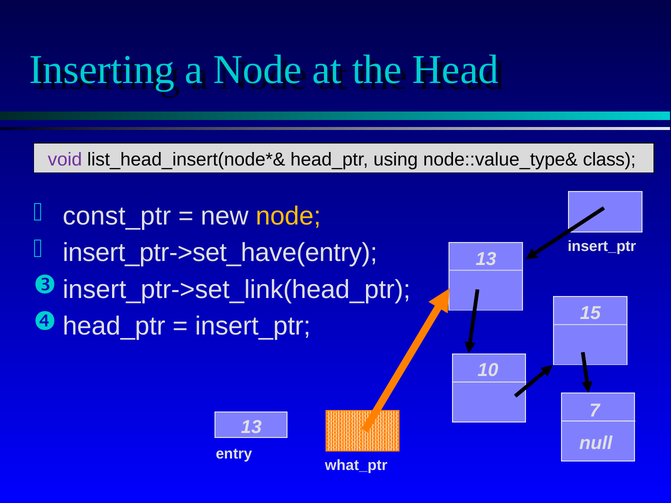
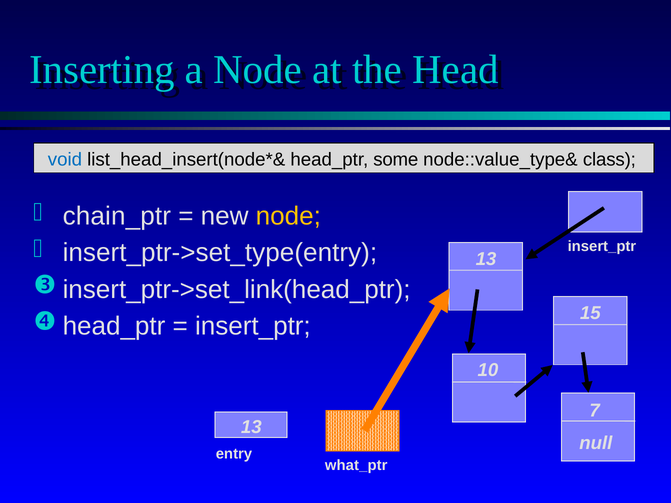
void colour: purple -> blue
using: using -> some
const_ptr: const_ptr -> chain_ptr
insert_ptr->set_have(entry: insert_ptr->set_have(entry -> insert_ptr->set_type(entry
